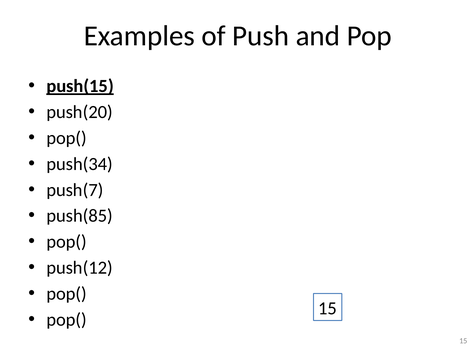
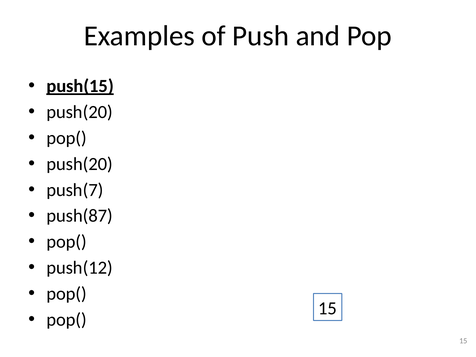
push(34 at (80, 164): push(34 -> push(20
push(85: push(85 -> push(87
